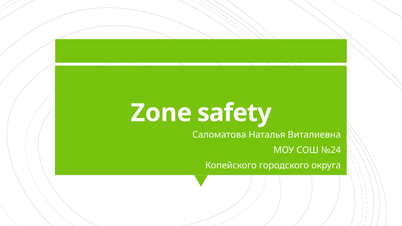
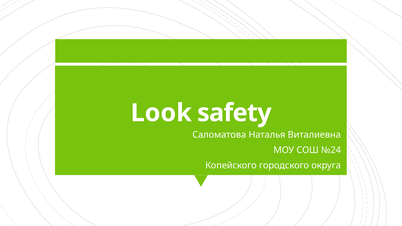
Zone: Zone -> Look
